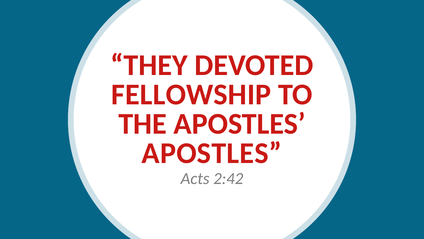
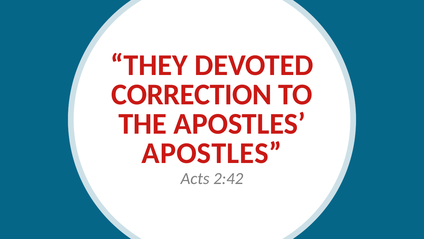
FELLOWSHIP: FELLOWSHIP -> CORRECTION
